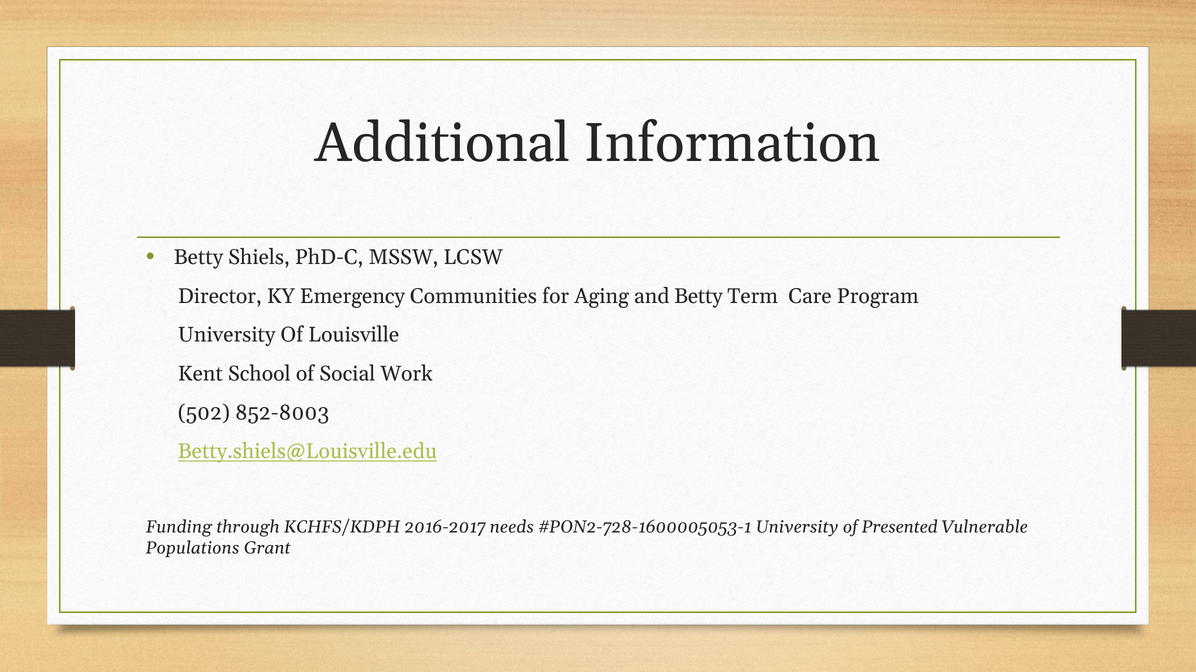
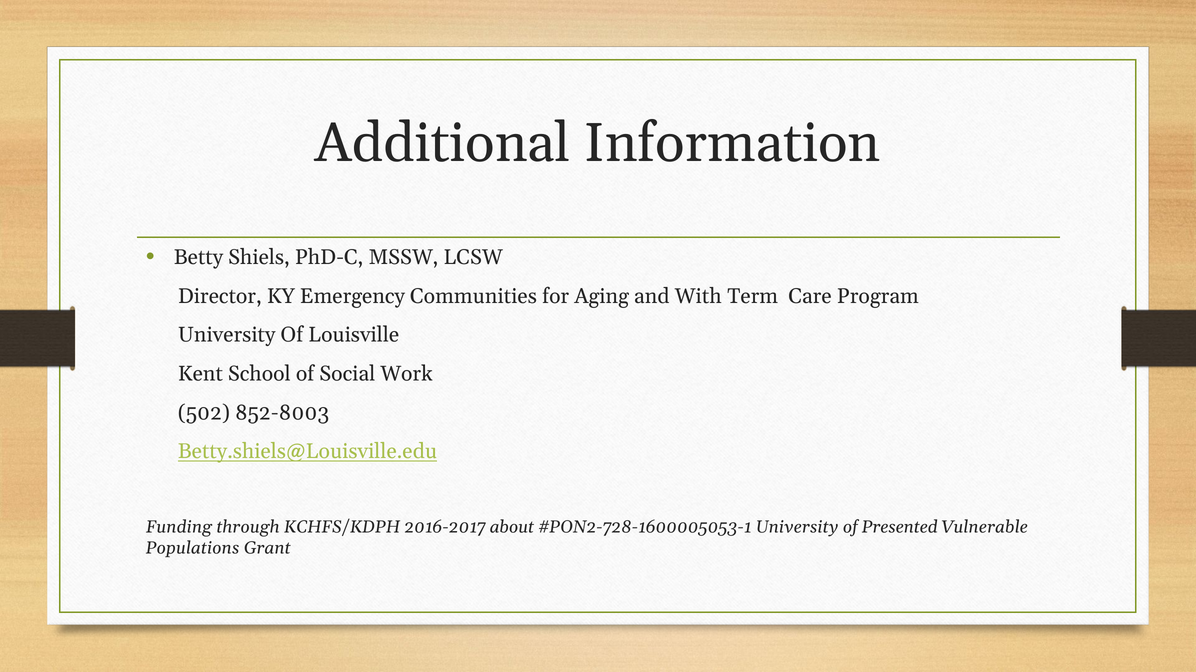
and Betty: Betty -> With
needs: needs -> about
